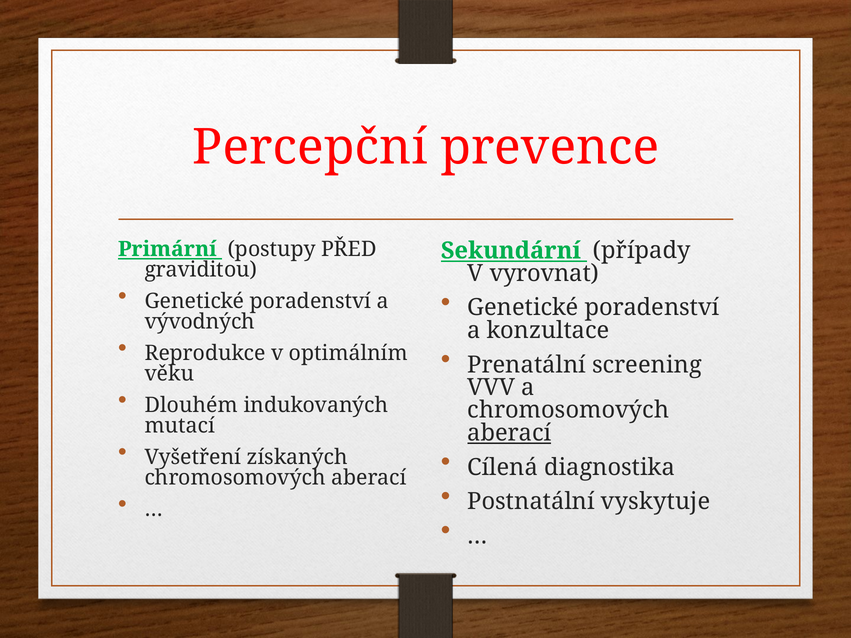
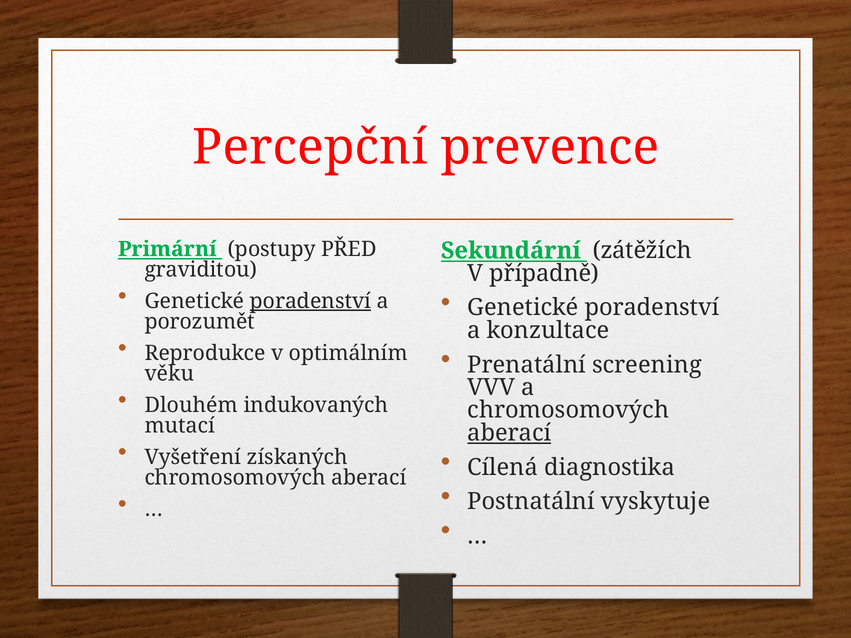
případy: případy -> zátěžích
vyrovnat: vyrovnat -> případně
poradenství at (310, 301) underline: none -> present
vývodných: vývodných -> porozumět
